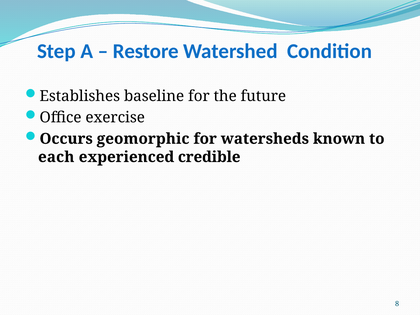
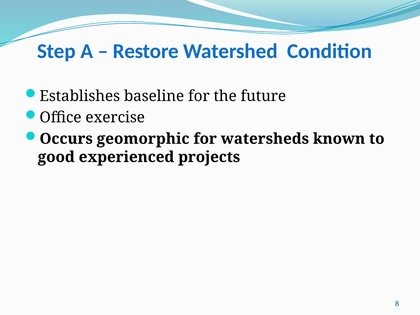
each: each -> good
credible: credible -> projects
